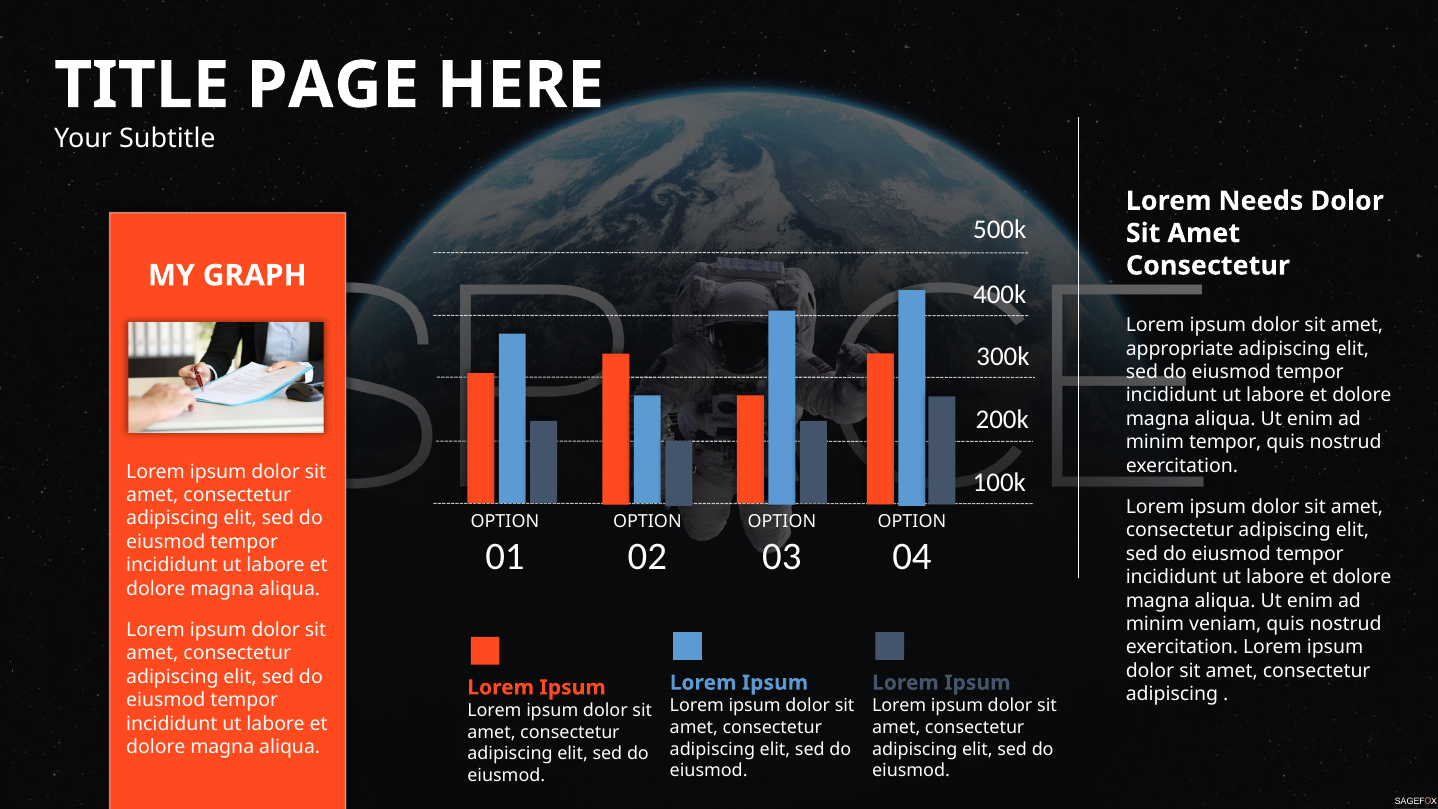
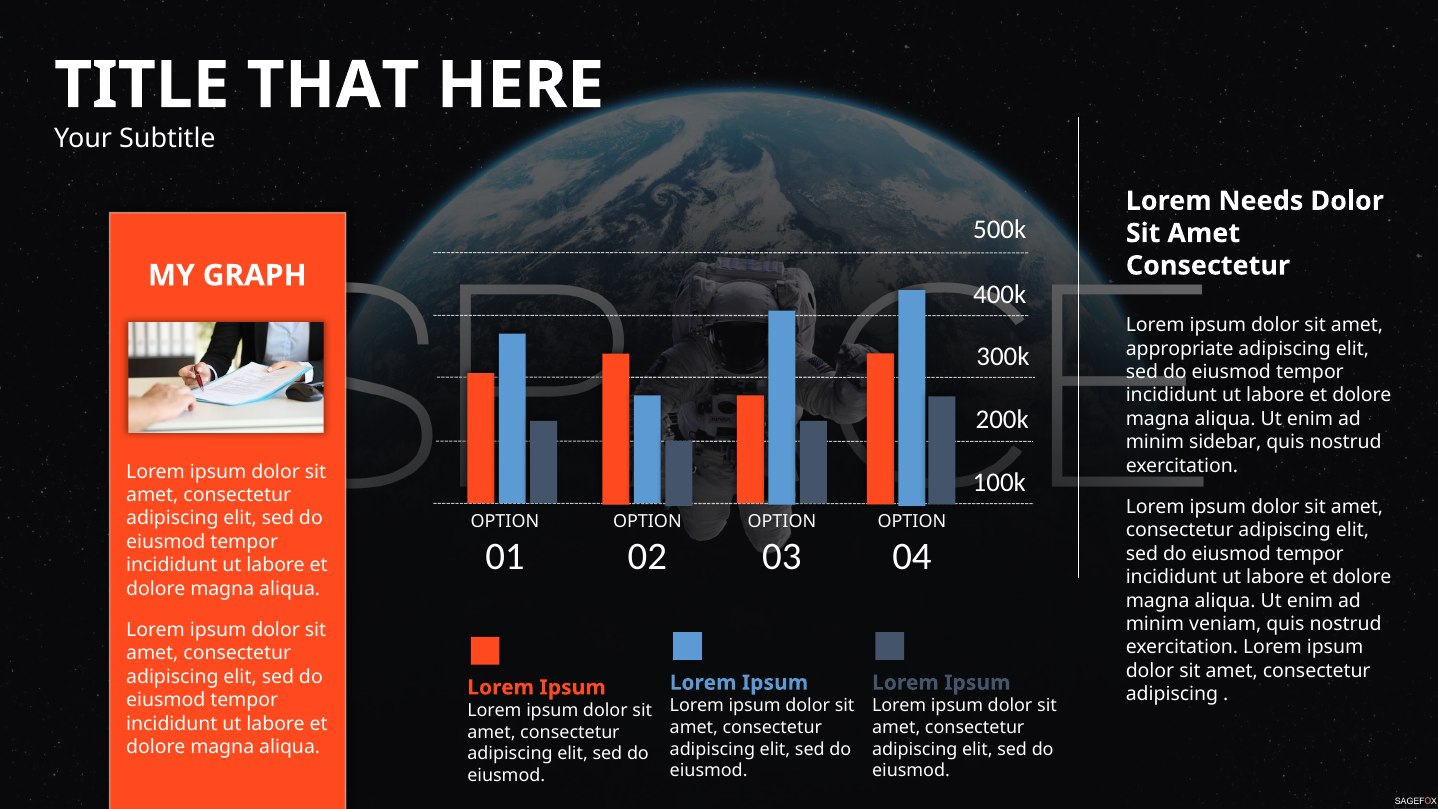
PAGE: PAGE -> THAT
minim tempor: tempor -> sidebar
